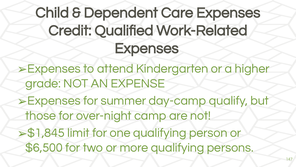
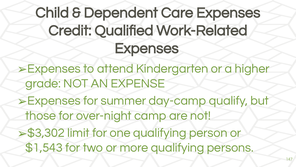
$1,845: $1,845 -> $3,302
$6,500: $6,500 -> $1,543
